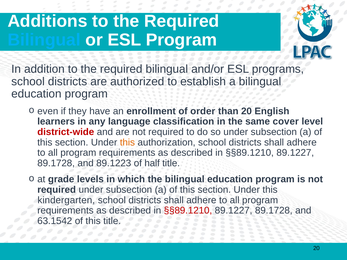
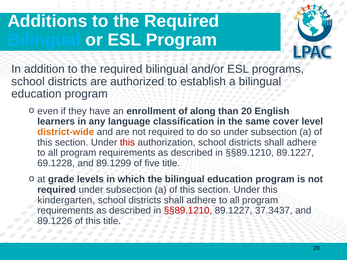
order: order -> along
district-wide colour: red -> orange
this at (127, 142) colour: orange -> red
89.1728 at (56, 163): 89.1728 -> 69.1228
89.1223: 89.1223 -> 89.1299
half: half -> five
89.1728 at (274, 211): 89.1728 -> 37.3437
63.1542: 63.1542 -> 89.1226
